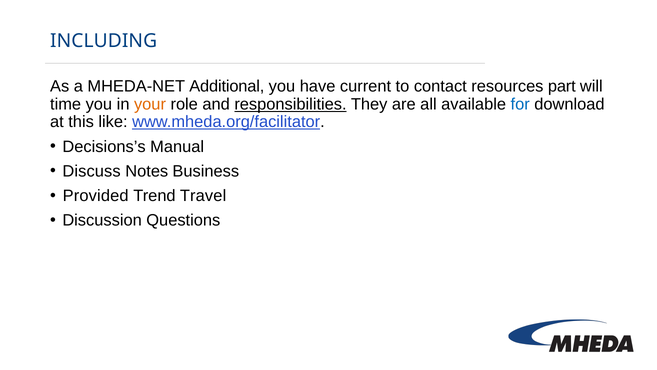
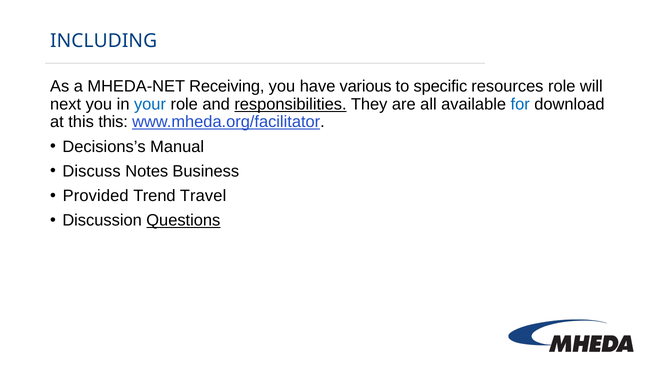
Additional: Additional -> Receiving
current: current -> various
contact: contact -> specific
resources part: part -> role
time: time -> next
your colour: orange -> blue
this like: like -> this
Questions underline: none -> present
